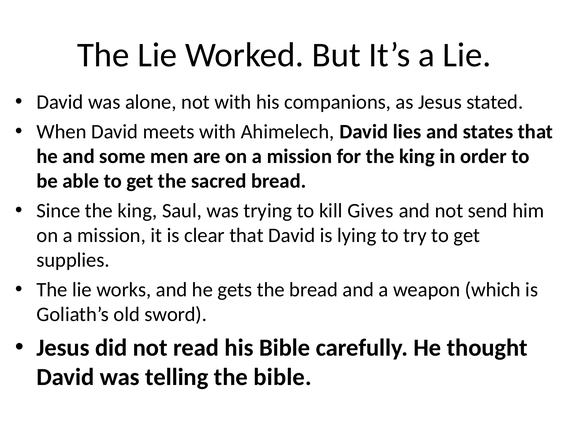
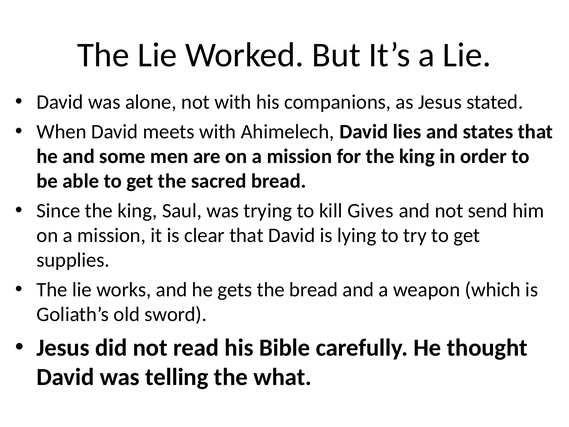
the bible: bible -> what
